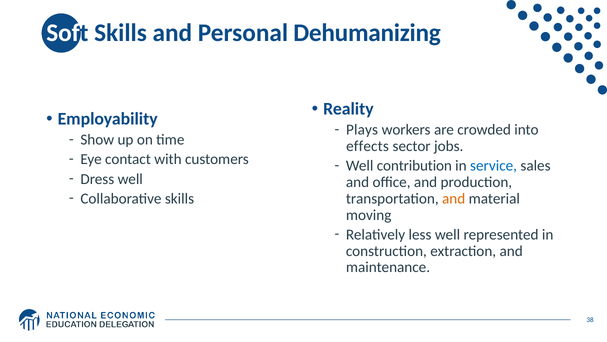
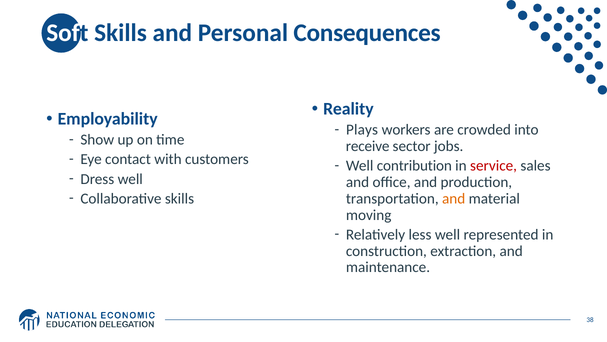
Dehumanizing: Dehumanizing -> Consequences
effects: effects -> receive
service colour: blue -> red
